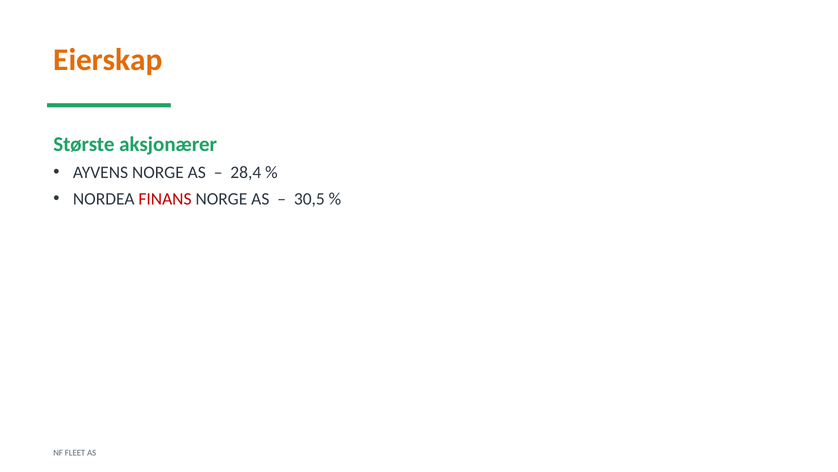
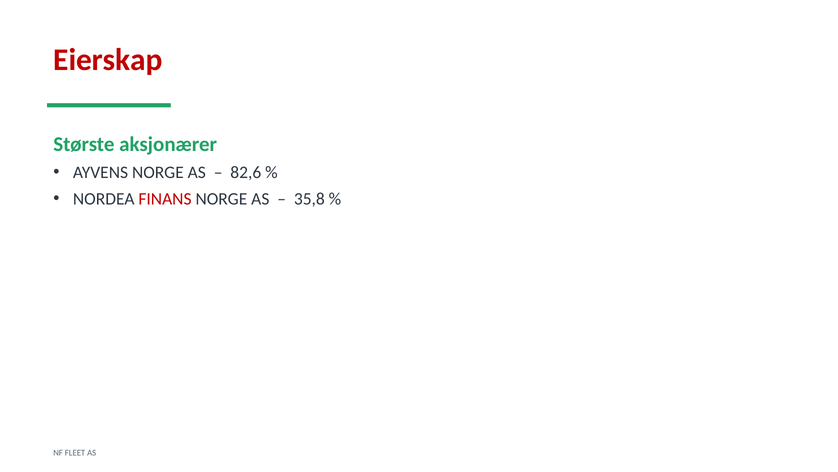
Eierskap colour: orange -> red
28,4: 28,4 -> 82,6
30,5: 30,5 -> 35,8
